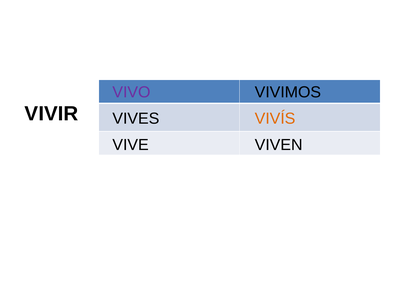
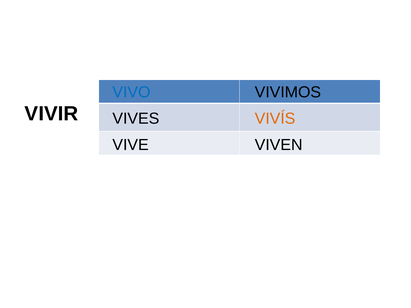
VIVO colour: purple -> blue
